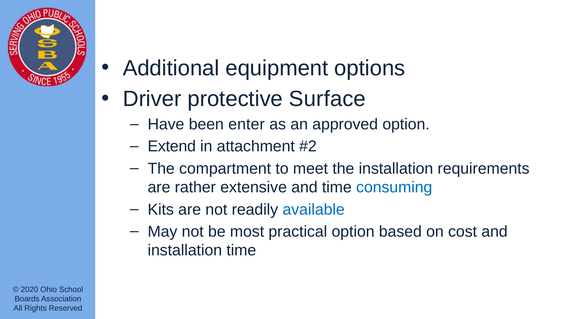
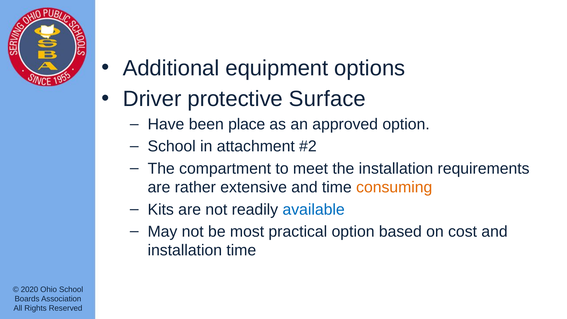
enter: enter -> place
Extend at (172, 146): Extend -> School
consuming colour: blue -> orange
